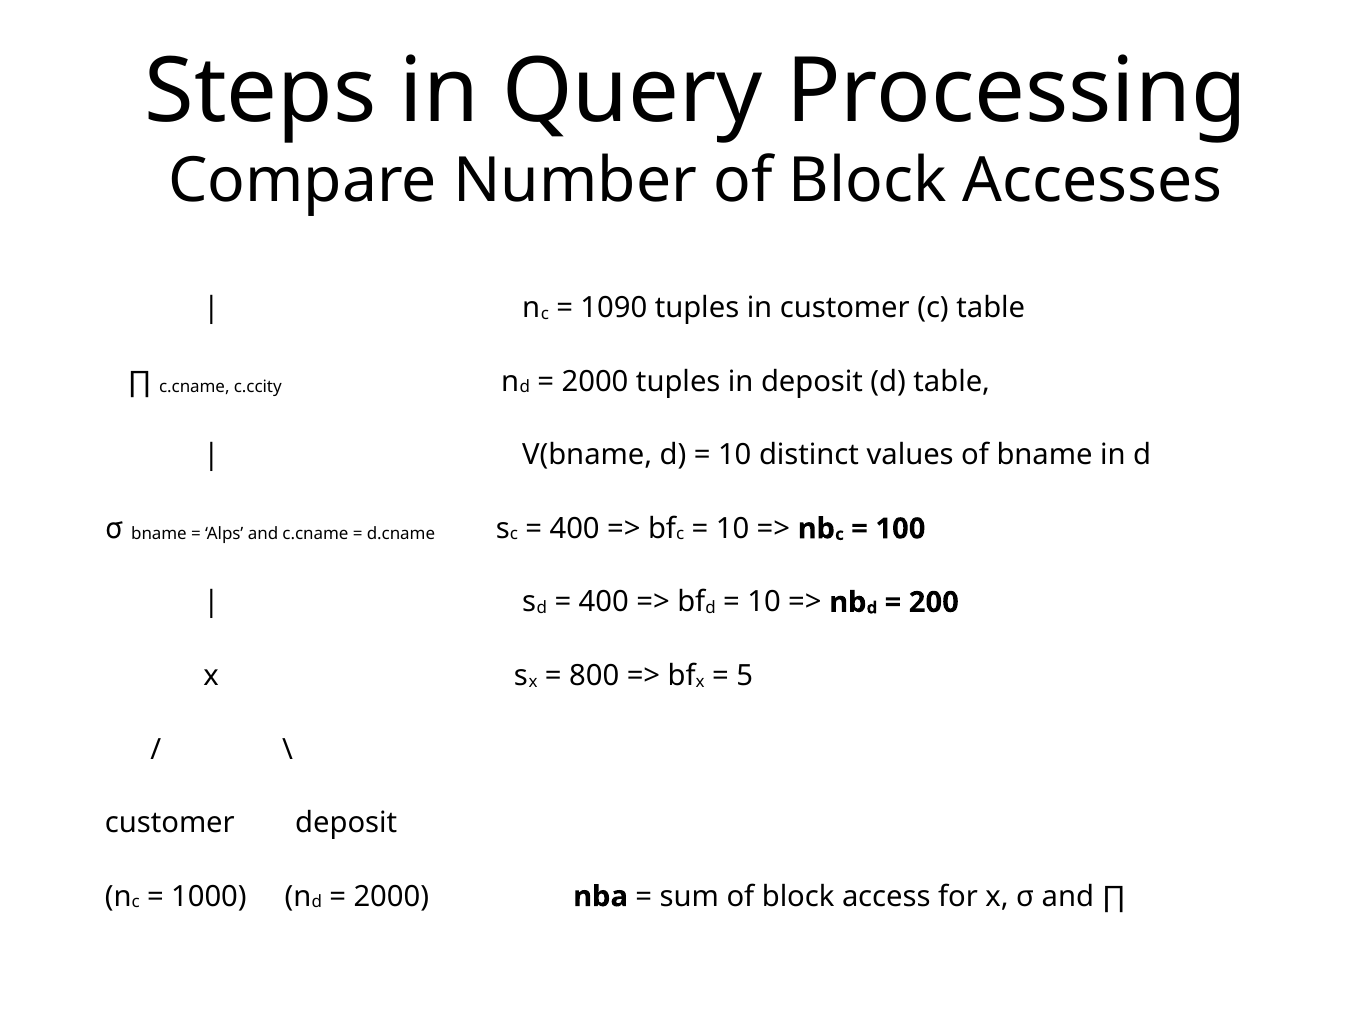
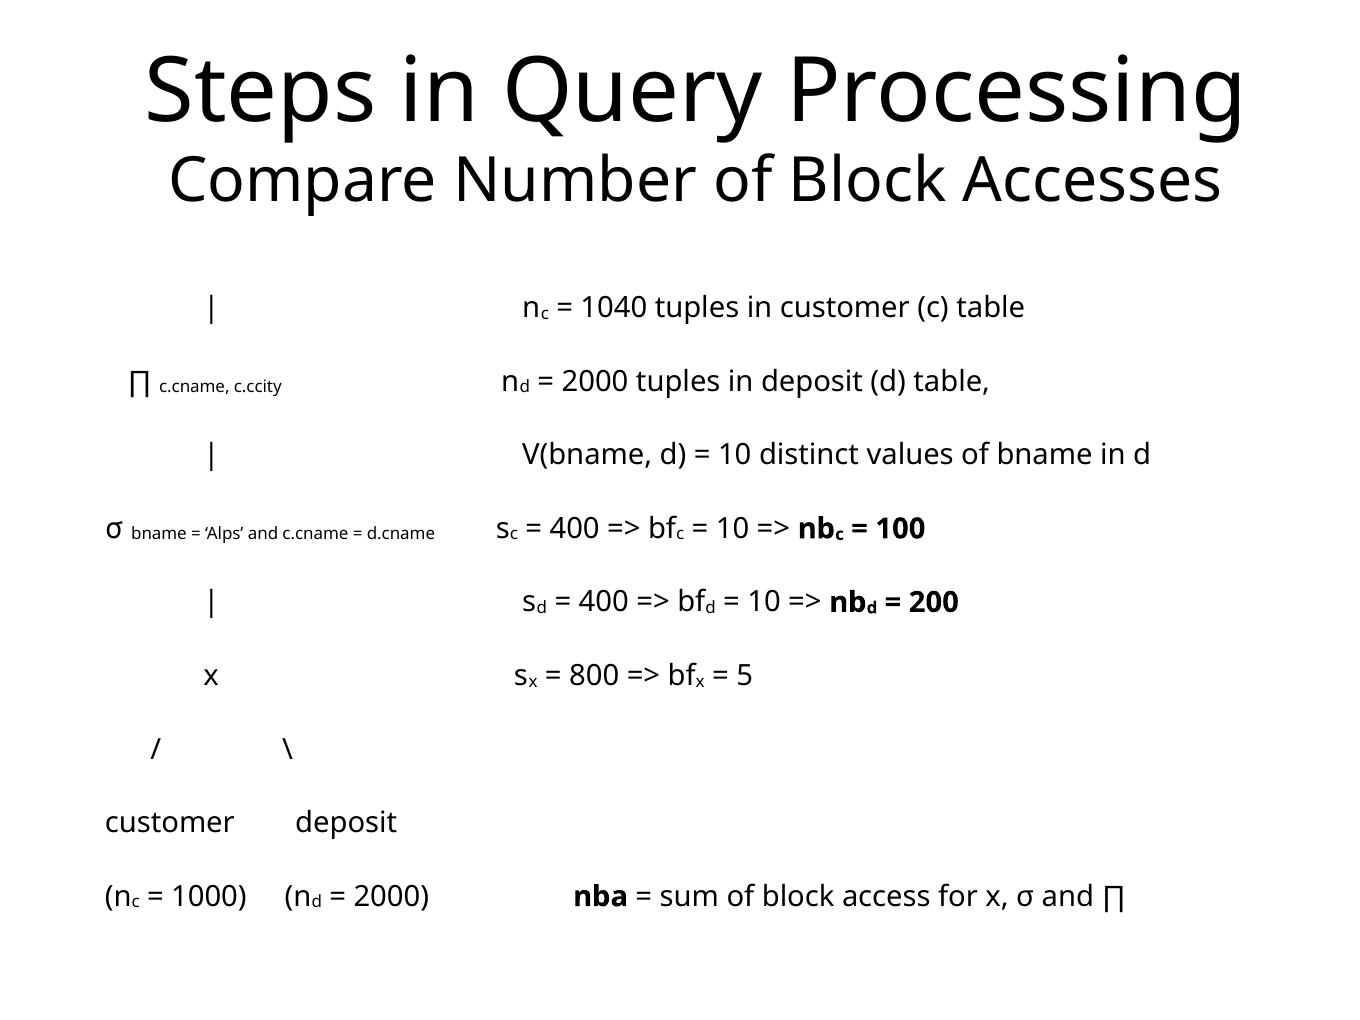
1090: 1090 -> 1040
